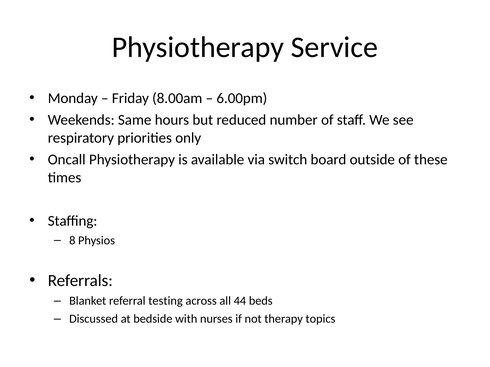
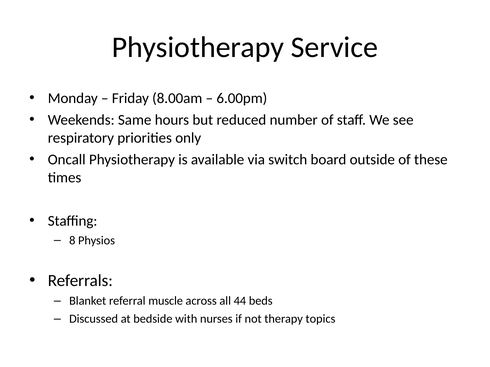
testing: testing -> muscle
